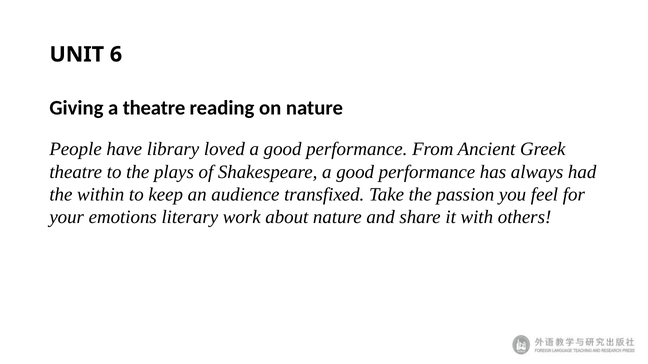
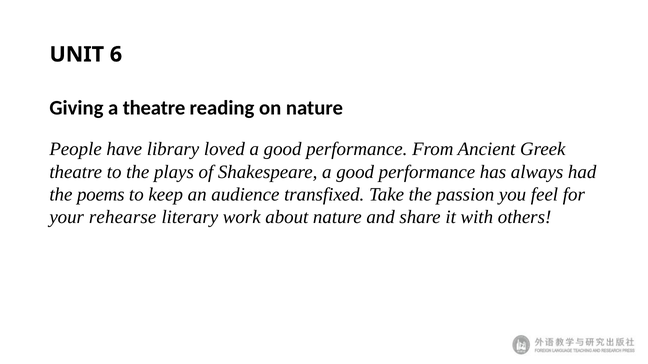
within: within -> poems
emotions: emotions -> rehearse
